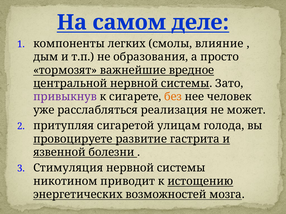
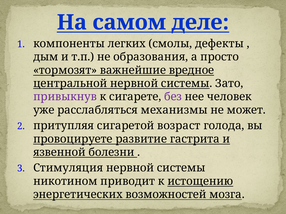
влияние: влияние -> дефекты
без colour: orange -> purple
реализация: реализация -> механизмы
улицам: улицам -> возраст
